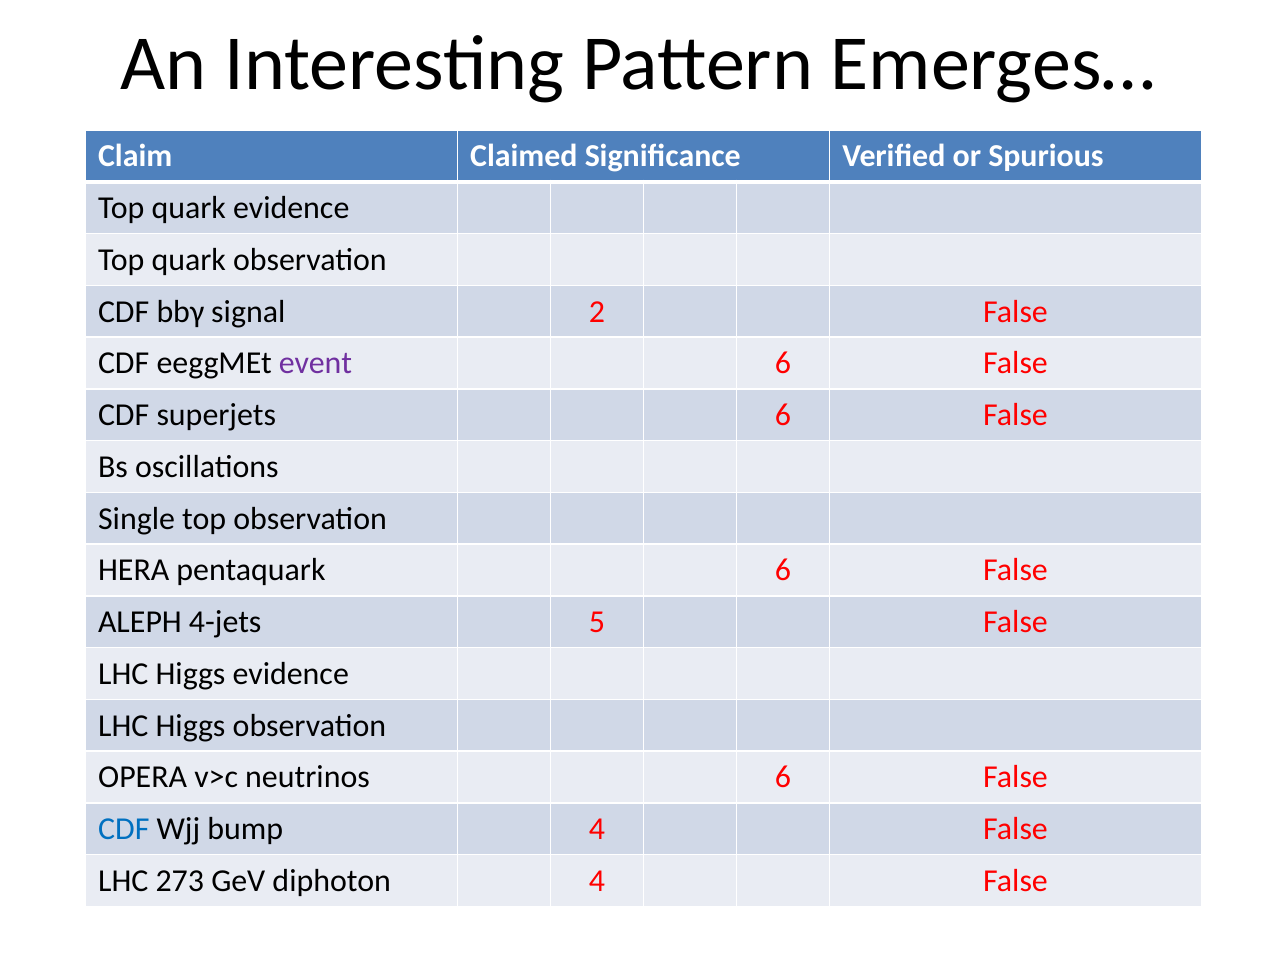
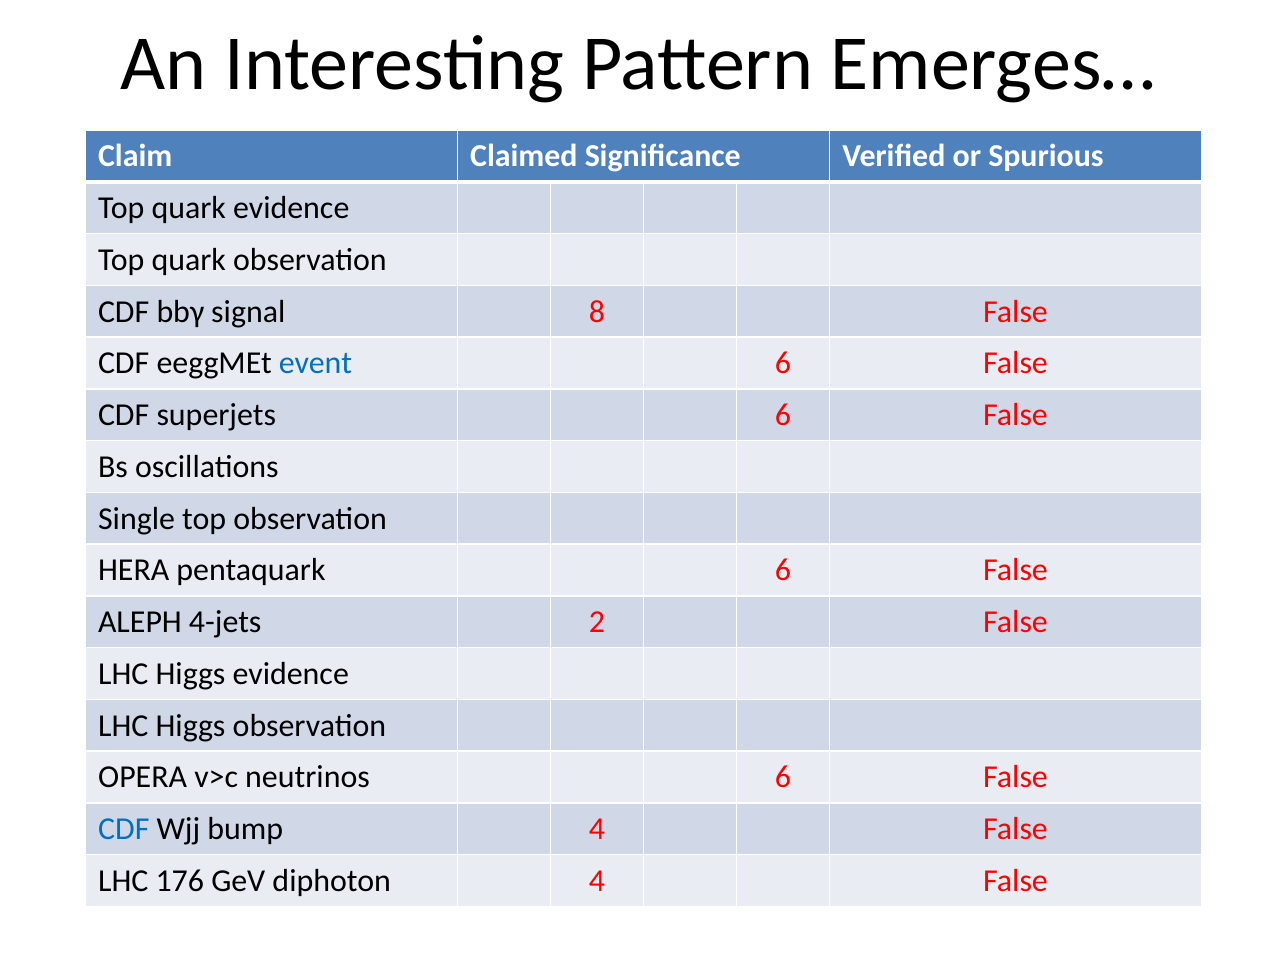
2: 2 -> 8
event colour: purple -> blue
5: 5 -> 2
273: 273 -> 176
